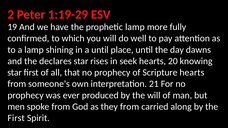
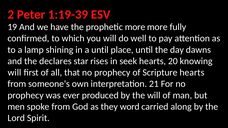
1:19-29: 1:19-29 -> 1:19-39
prophetic lamp: lamp -> more
star at (15, 73): star -> will
they from: from -> word
First at (16, 118): First -> Lord
